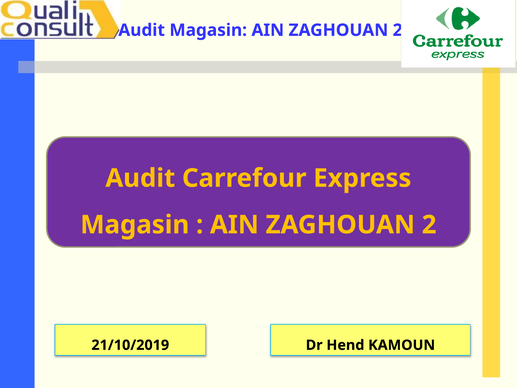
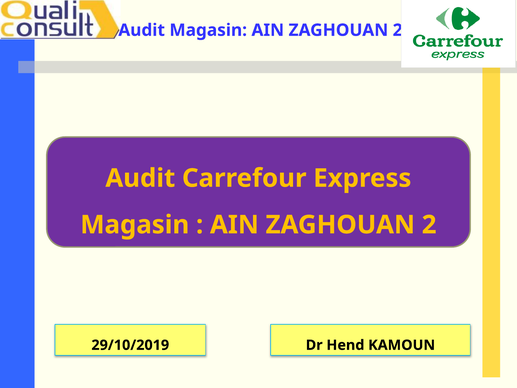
21/10/2019: 21/10/2019 -> 29/10/2019
